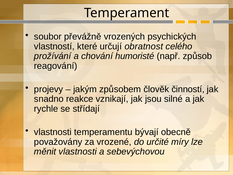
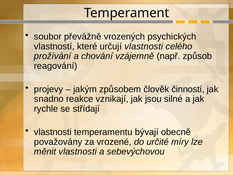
určují obratnost: obratnost -> vlastnosti
humoristé: humoristé -> vzájemně
